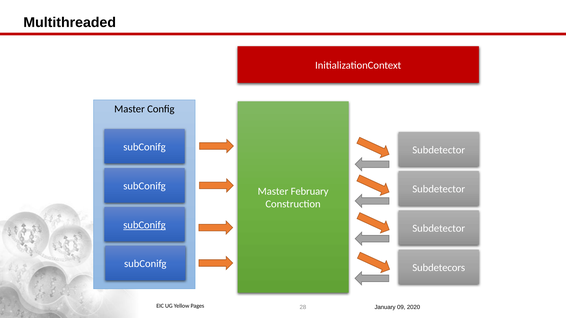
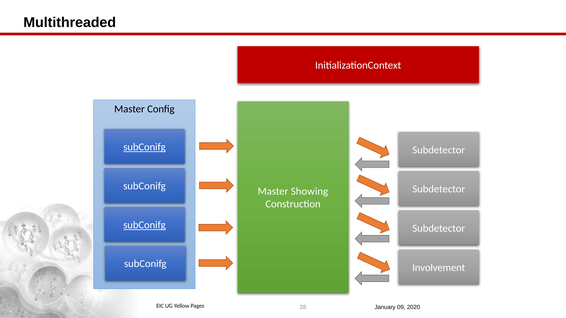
subConifg at (145, 147) underline: none -> present
February: February -> Showing
Subdetecors: Subdetecors -> Involvement
